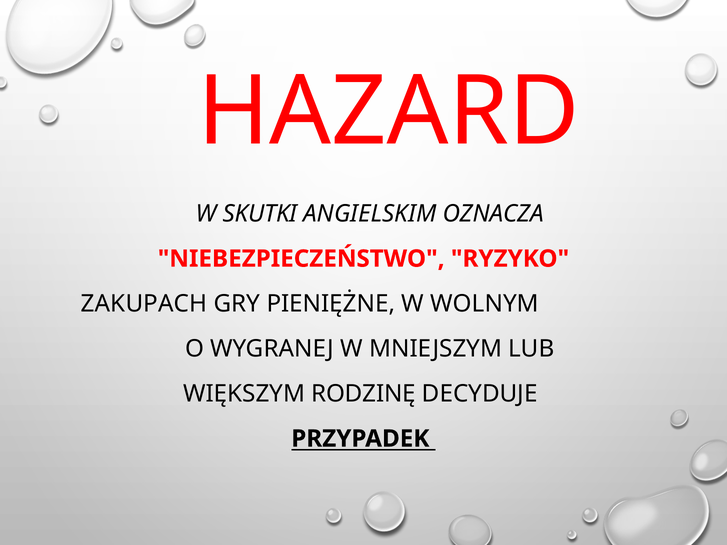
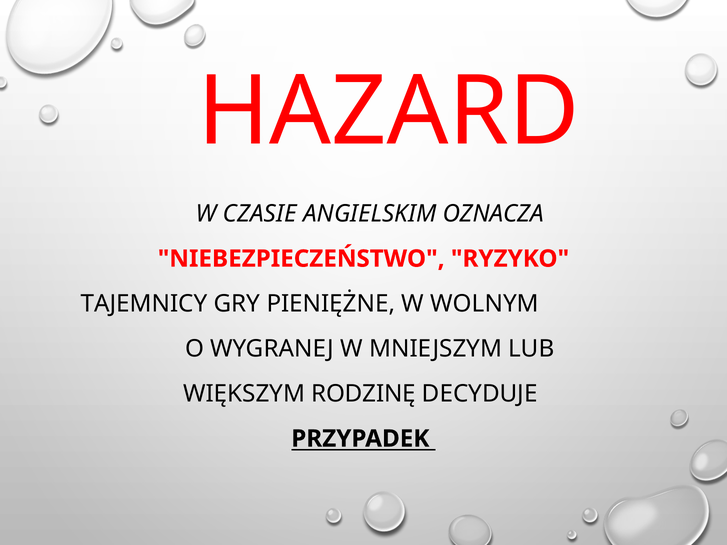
SKUTKI: SKUTKI -> CZASIE
ZAKUPACH: ZAKUPACH -> TAJEMNICY
